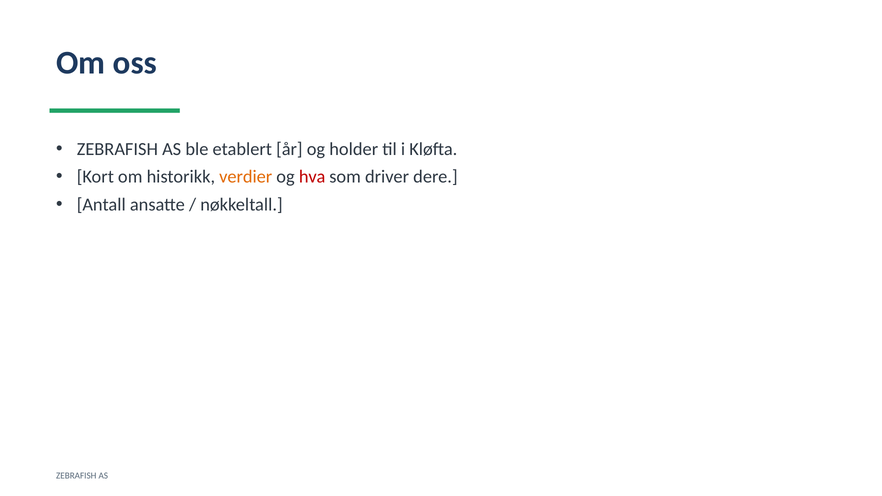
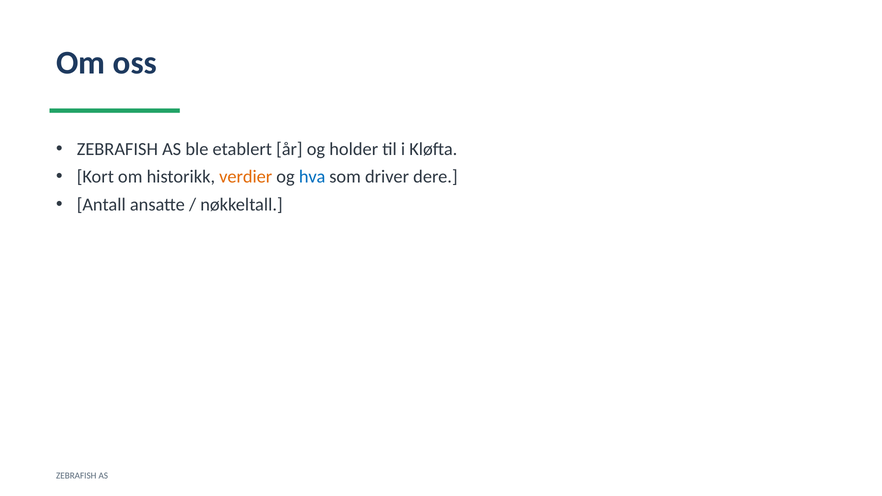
hva colour: red -> blue
